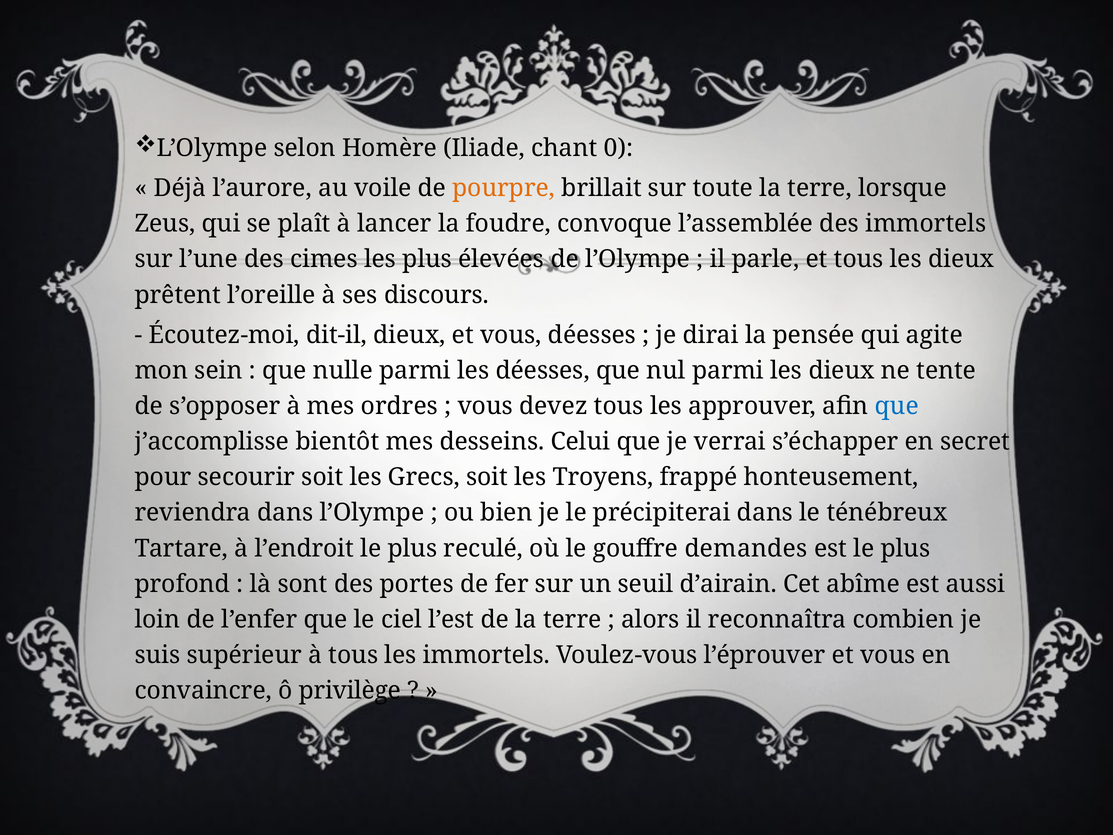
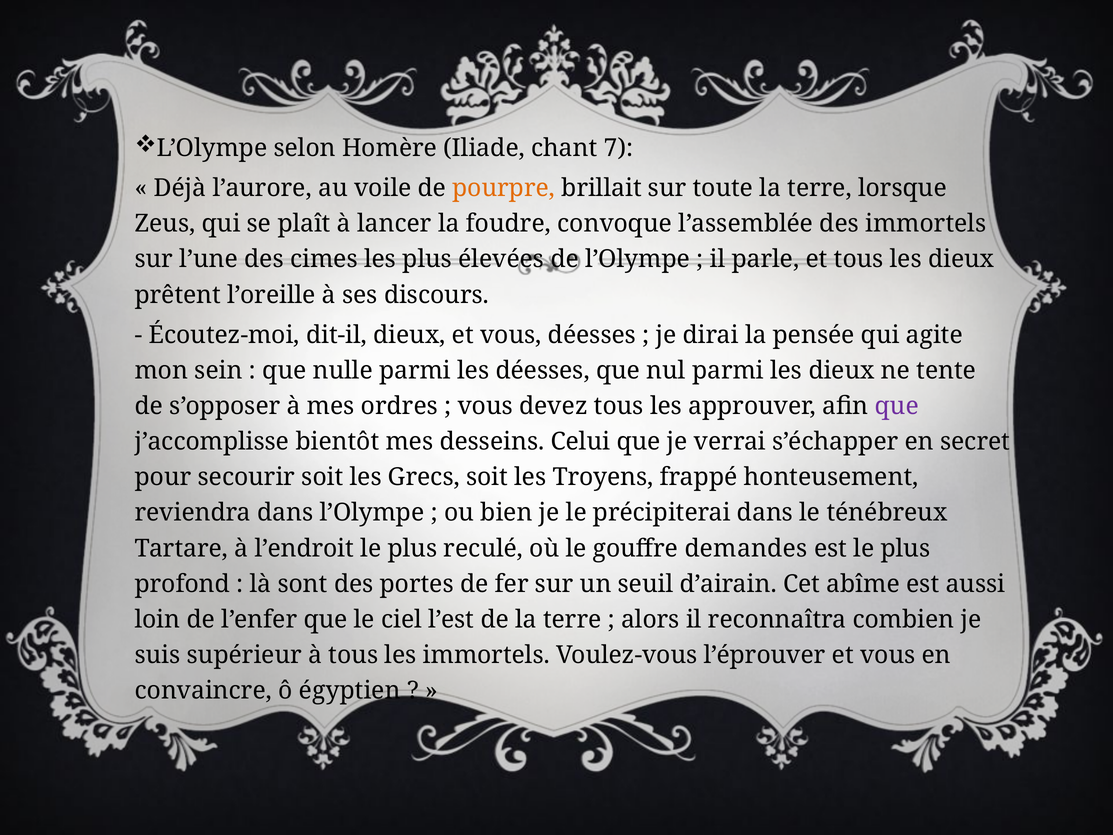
0: 0 -> 7
que at (897, 406) colour: blue -> purple
privilège: privilège -> égyptien
